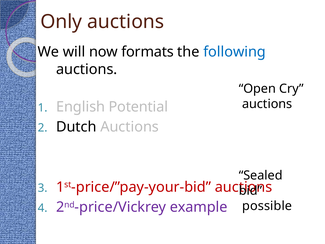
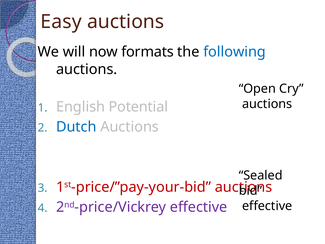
Only: Only -> Easy
Dutch colour: black -> blue
possible at (267, 206): possible -> effective
2nd-price/Vickrey example: example -> effective
